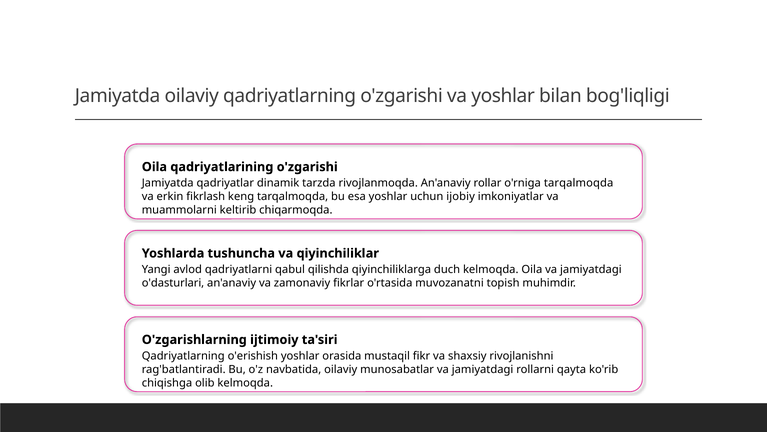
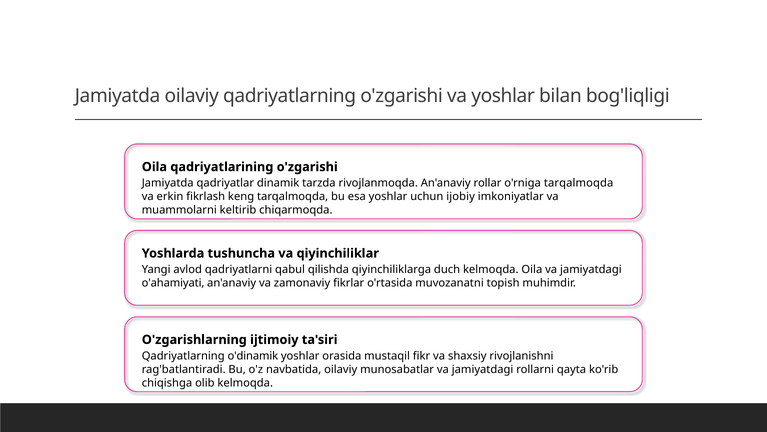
o'dasturlari: o'dasturlari -> o'ahamiyati
o'erishish: o'erishish -> o'dinamik
